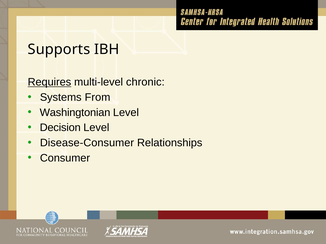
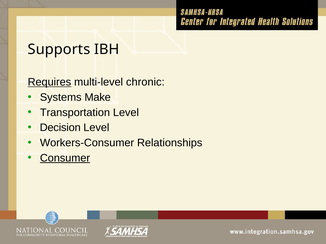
From: From -> Make
Washingtonian: Washingtonian -> Transportation
Disease-Consumer: Disease-Consumer -> Workers-Consumer
Consumer underline: none -> present
